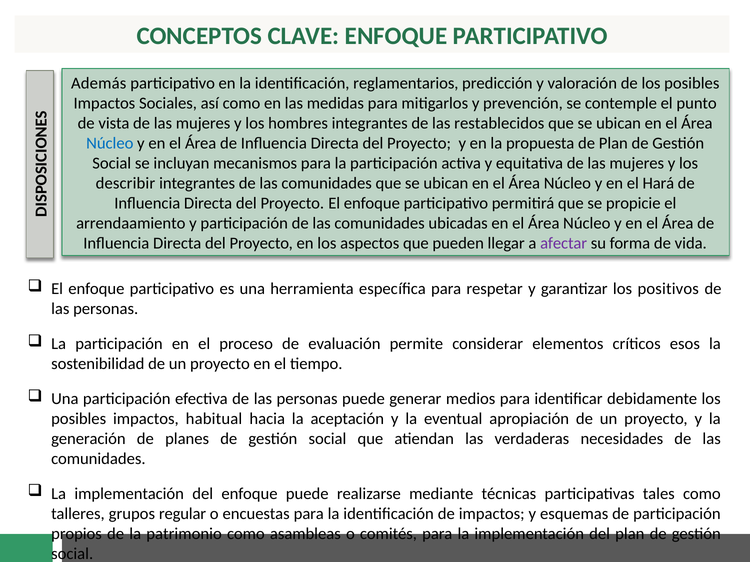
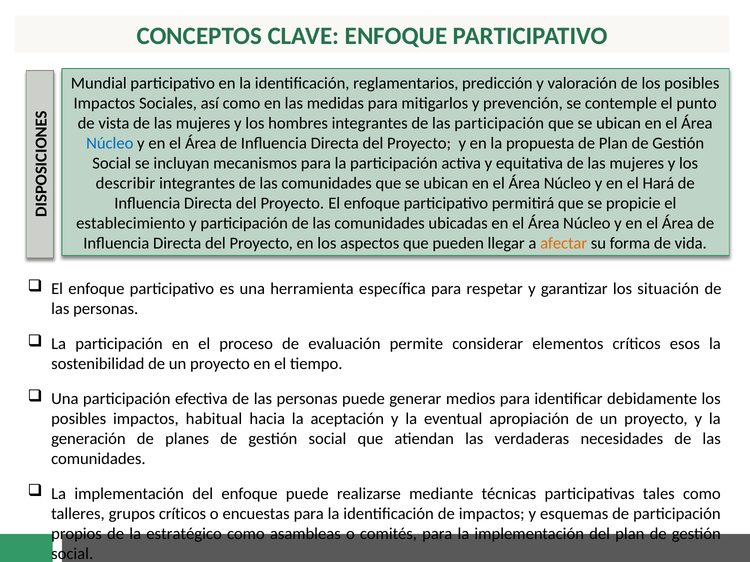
Además: Además -> Mundial
las restablecidos: restablecidos -> participación
arrendaamiento: arrendaamiento -> establecimiento
afectar colour: purple -> orange
positivos: positivos -> situación
grupos regular: regular -> críticos
patrimonio: patrimonio -> estratégico
